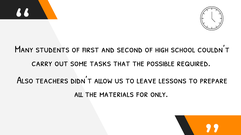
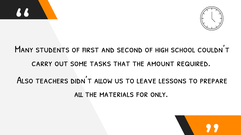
possible: possible -> amount
